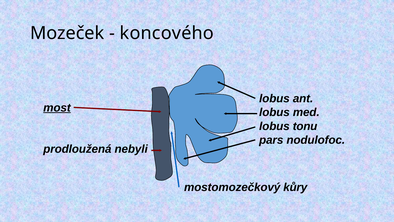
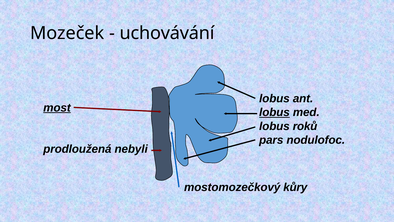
koncového: koncového -> uchovávání
lobus at (274, 112) underline: none -> present
tonu: tonu -> roků
